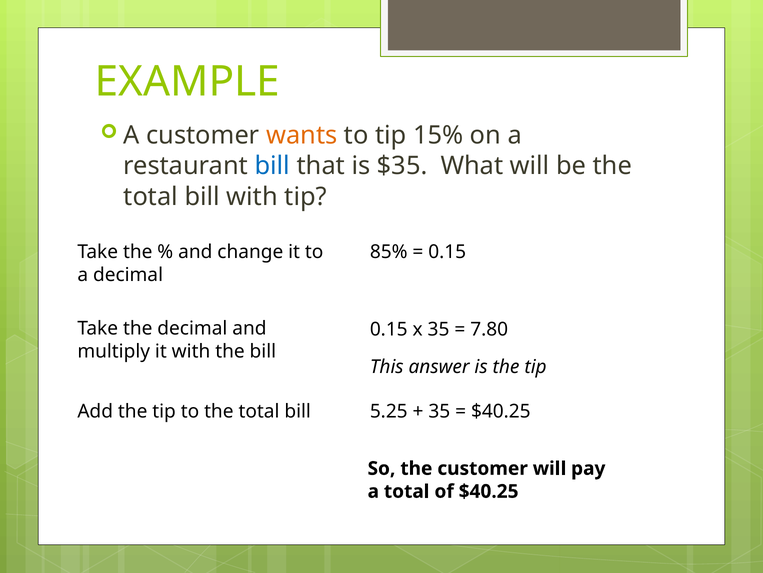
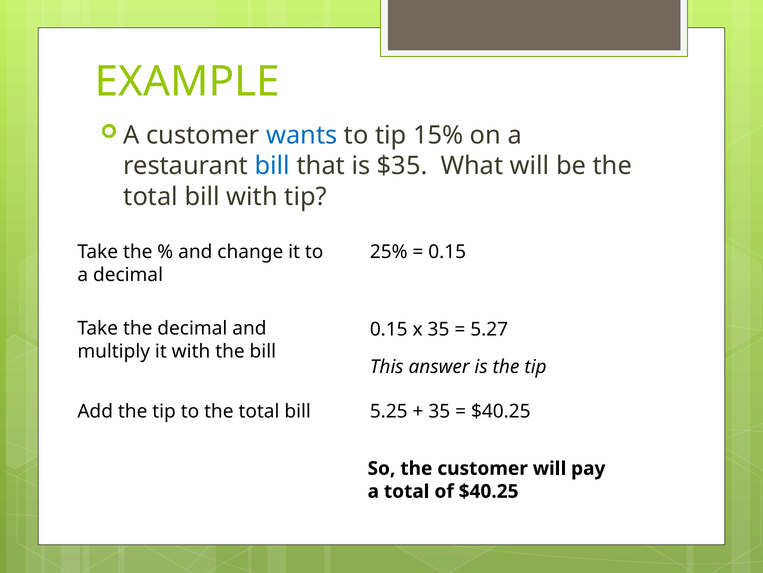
wants colour: orange -> blue
85%: 85% -> 25%
7.80: 7.80 -> 5.27
